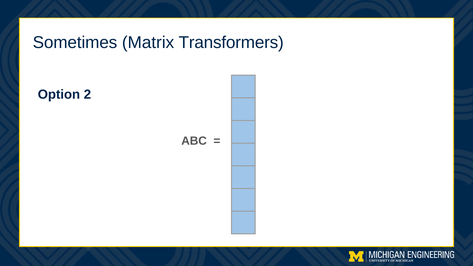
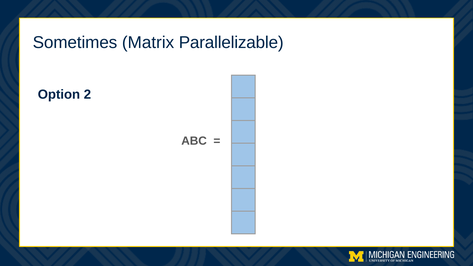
Transformers: Transformers -> Parallelizable
